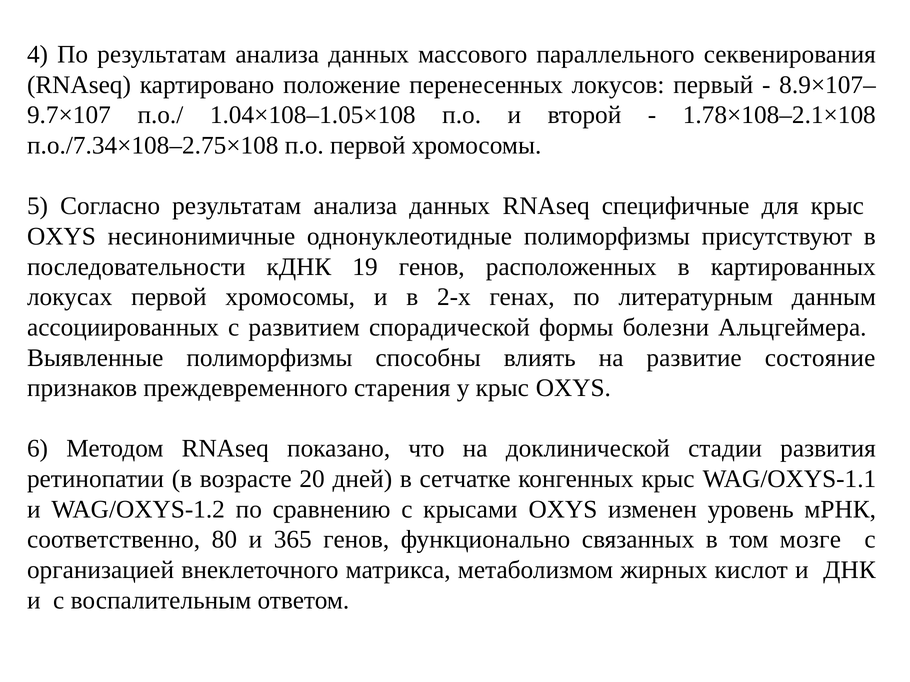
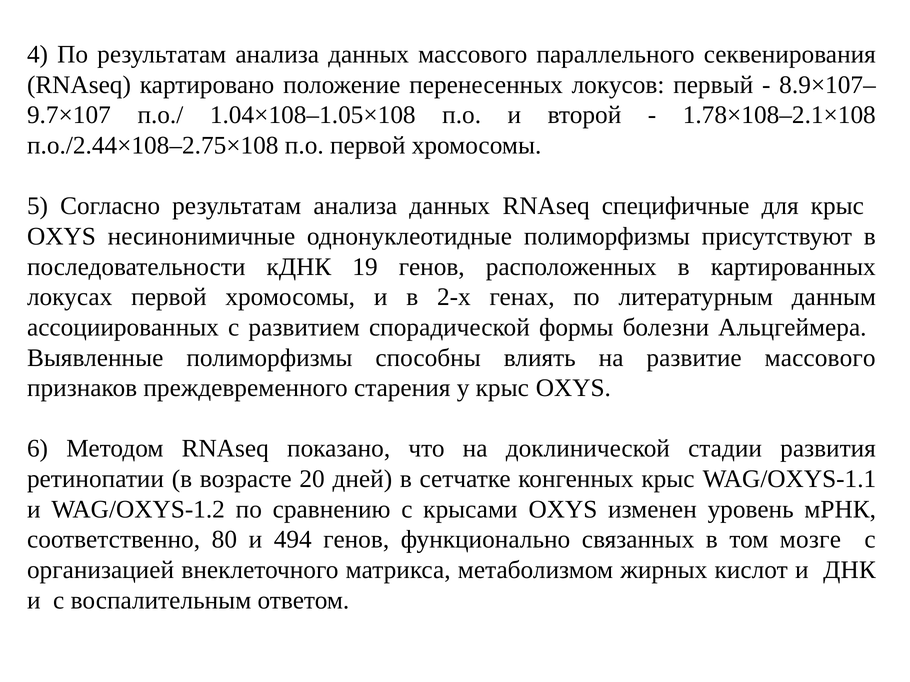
п.о./7.34×108–2.75×108: п.о./7.34×108–2.75×108 -> п.о./2.44×108–2.75×108
развитие состояние: состояние -> массового
365: 365 -> 494
